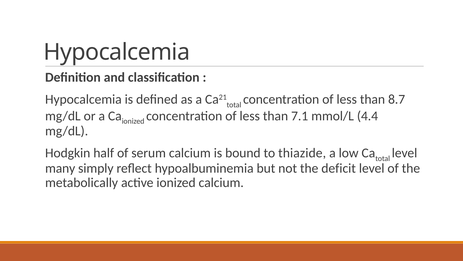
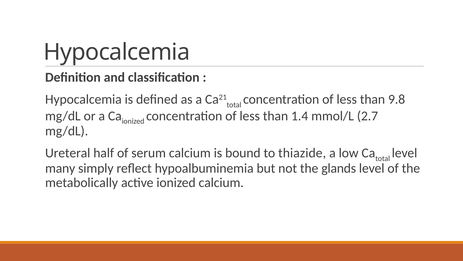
8.7: 8.7 -> 9.8
7.1: 7.1 -> 1.4
4.4: 4.4 -> 2.7
Hodgkin: Hodgkin -> Ureteral
deficit: deficit -> glands
